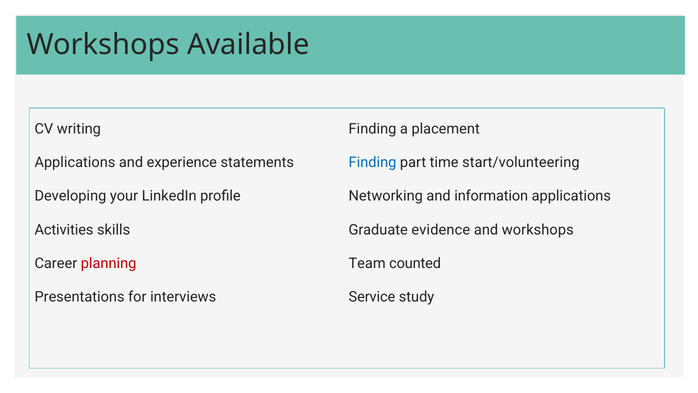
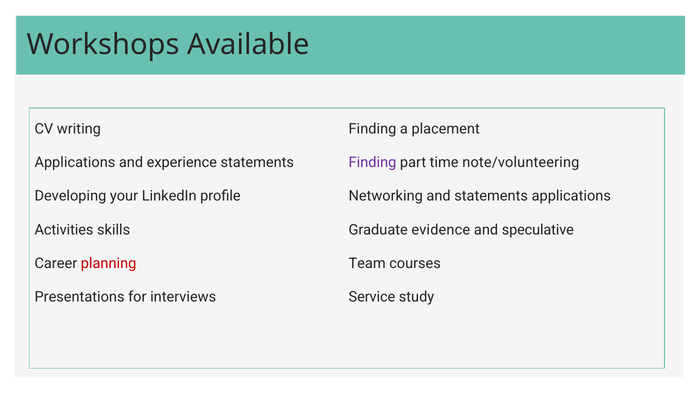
Finding at (372, 162) colour: blue -> purple
start/volunteering: start/volunteering -> note/volunteering
and information: information -> statements
and workshops: workshops -> speculative
counted: counted -> courses
